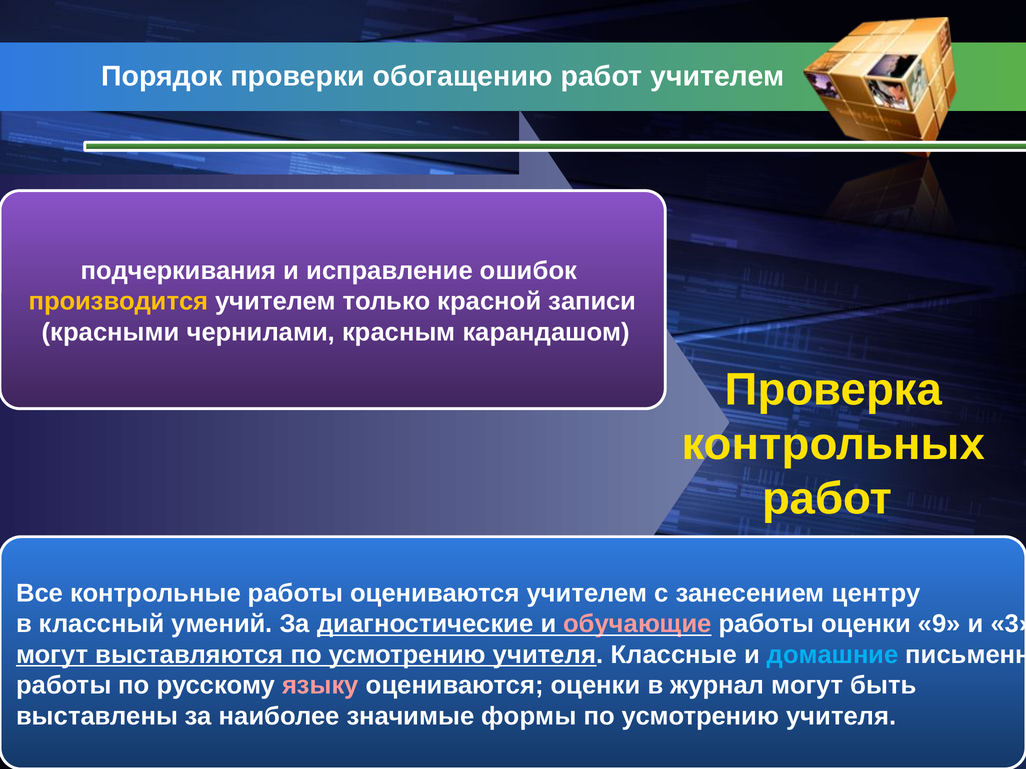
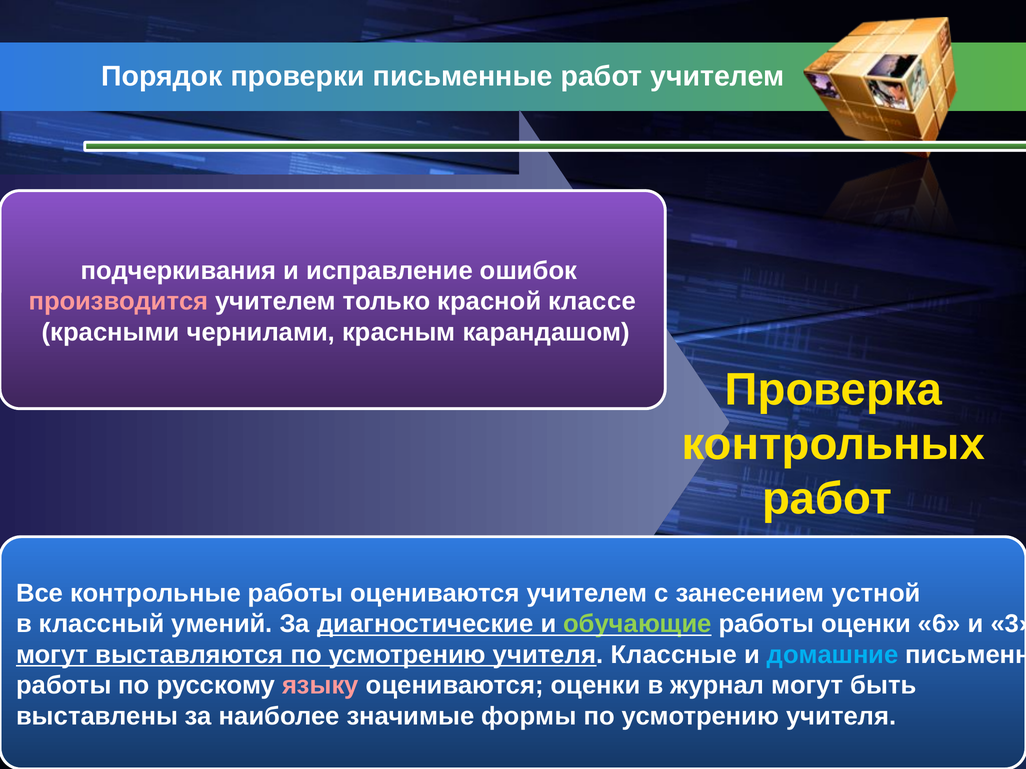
проверки обогащению: обогащению -> письменные
производится colour: yellow -> pink
записи: записи -> классе
центру: центру -> устной
обучающие colour: pink -> light green
9: 9 -> 6
